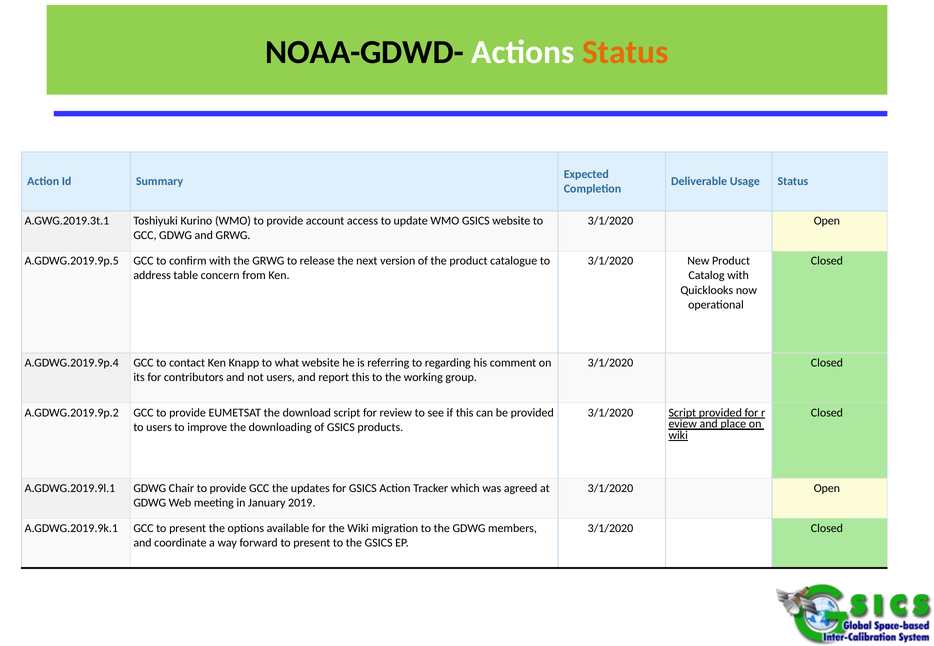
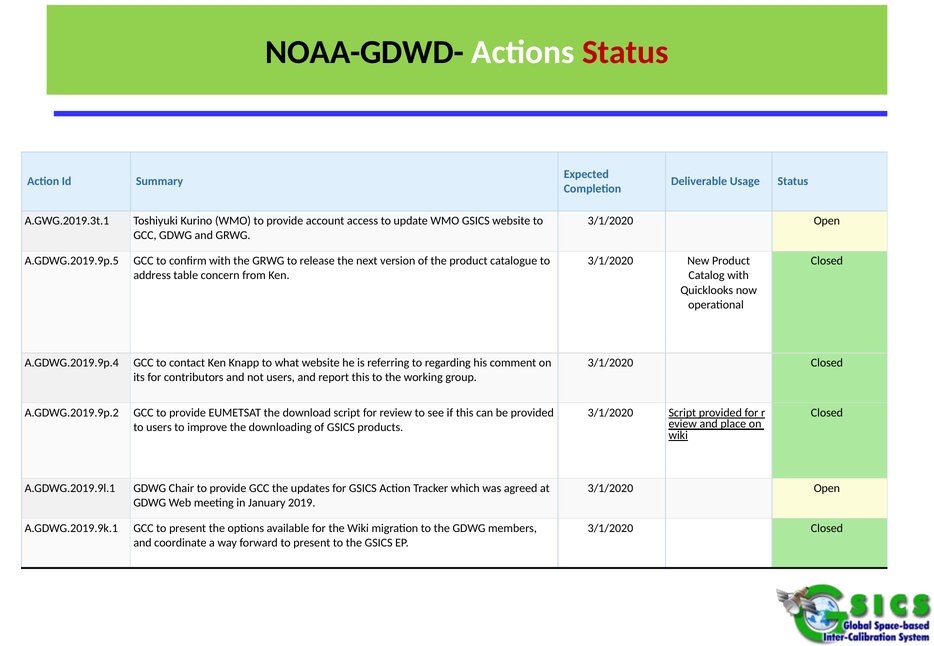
Status at (625, 52) colour: orange -> red
